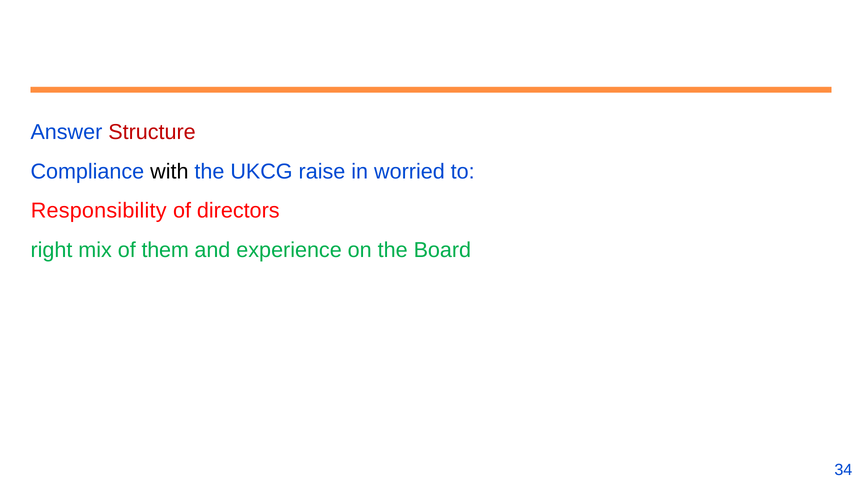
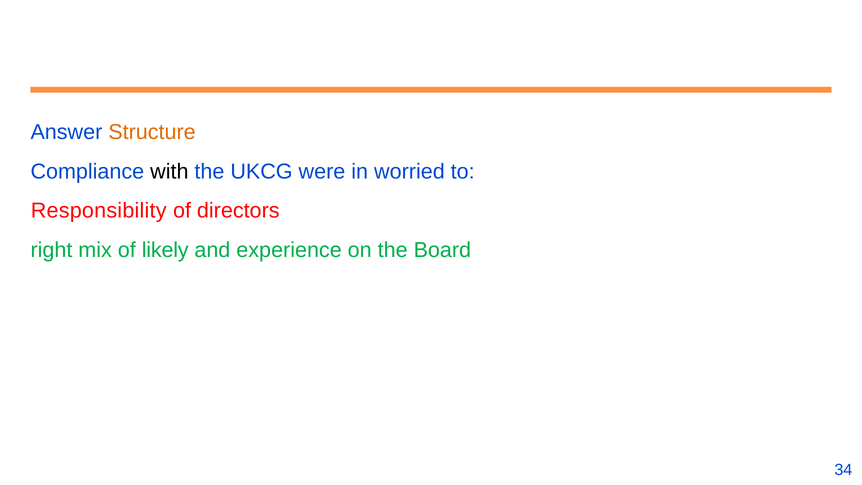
Structure colour: red -> orange
raise: raise -> were
them: them -> likely
